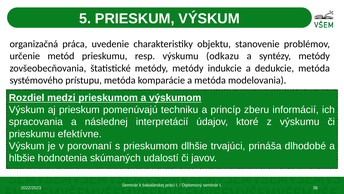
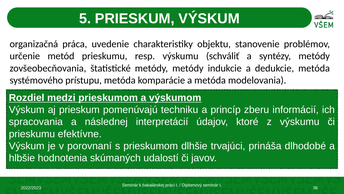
odkazu: odkazu -> schváliť
